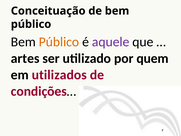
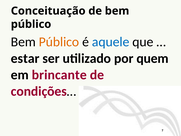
aquele colour: purple -> blue
artes: artes -> estar
utilizados: utilizados -> brincante
